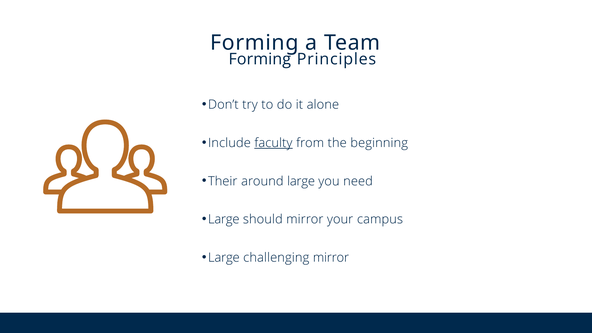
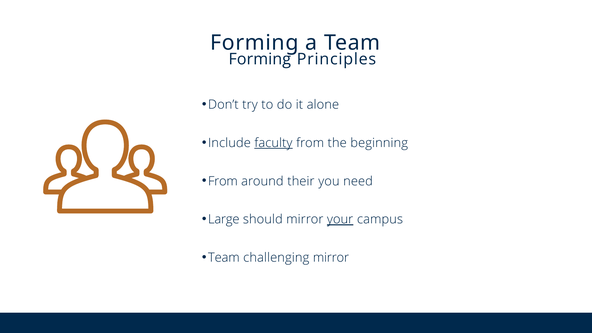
Their at (223, 181): Their -> From
around large: large -> their
your underline: none -> present
Large at (224, 258): Large -> Team
